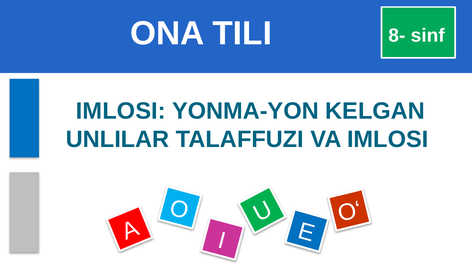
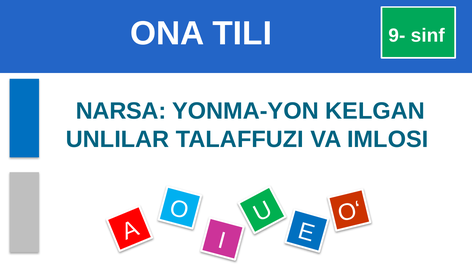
8-: 8- -> 9-
IMLOSI at (121, 111): IMLOSI -> NARSA
